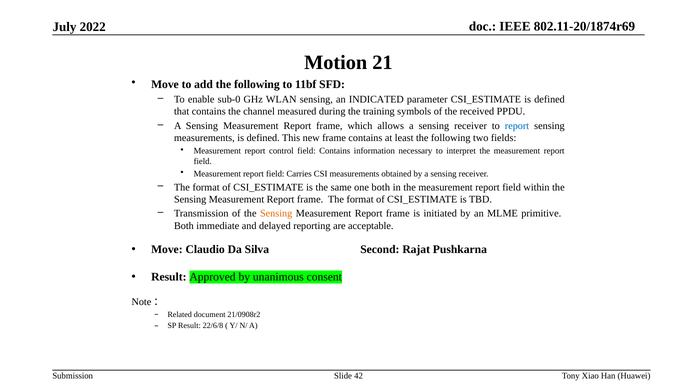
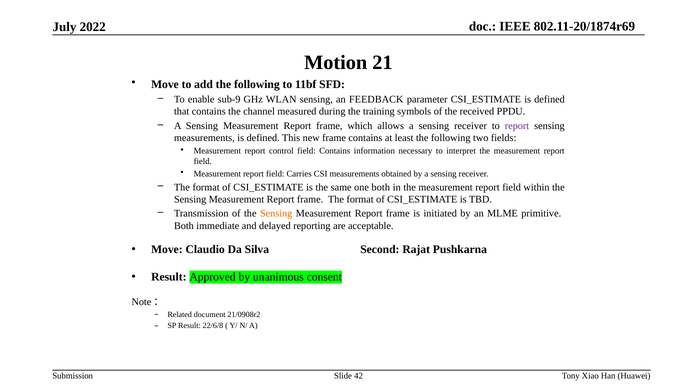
sub-0: sub-0 -> sub-9
INDICATED: INDICATED -> FEEDBACK
report at (517, 126) colour: blue -> purple
